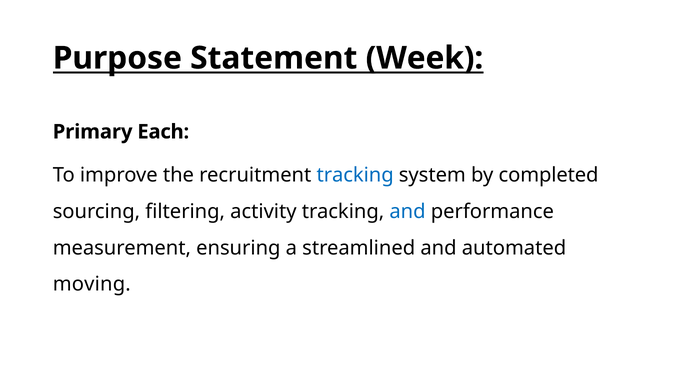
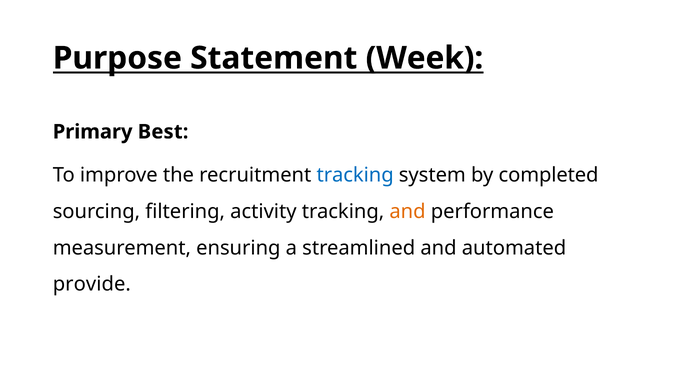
Each: Each -> Best
and at (408, 212) colour: blue -> orange
moving: moving -> provide
